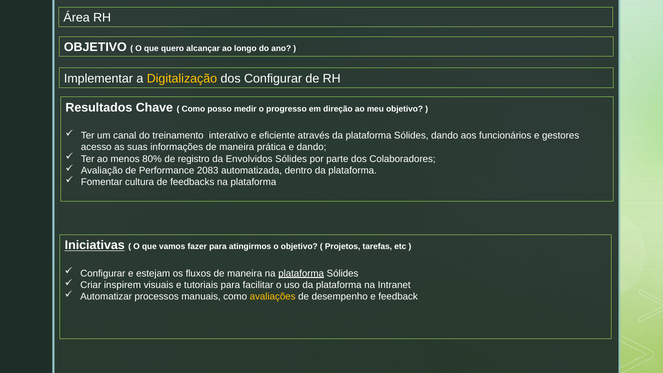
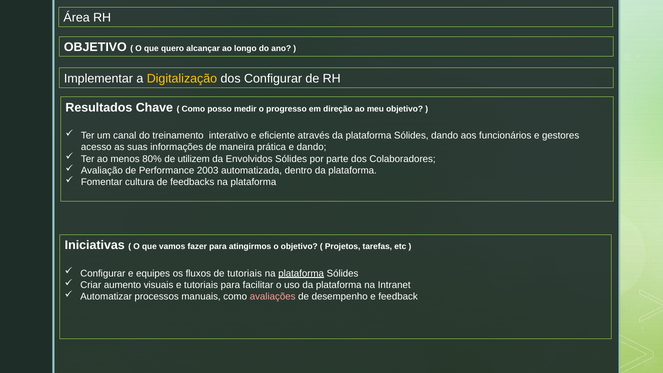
registro: registro -> utilizem
2083: 2083 -> 2003
Iniciativas underline: present -> none
estejam: estejam -> equipes
fluxos de maneira: maneira -> tutoriais
inspirem: inspirem -> aumento
avaliações colour: yellow -> pink
